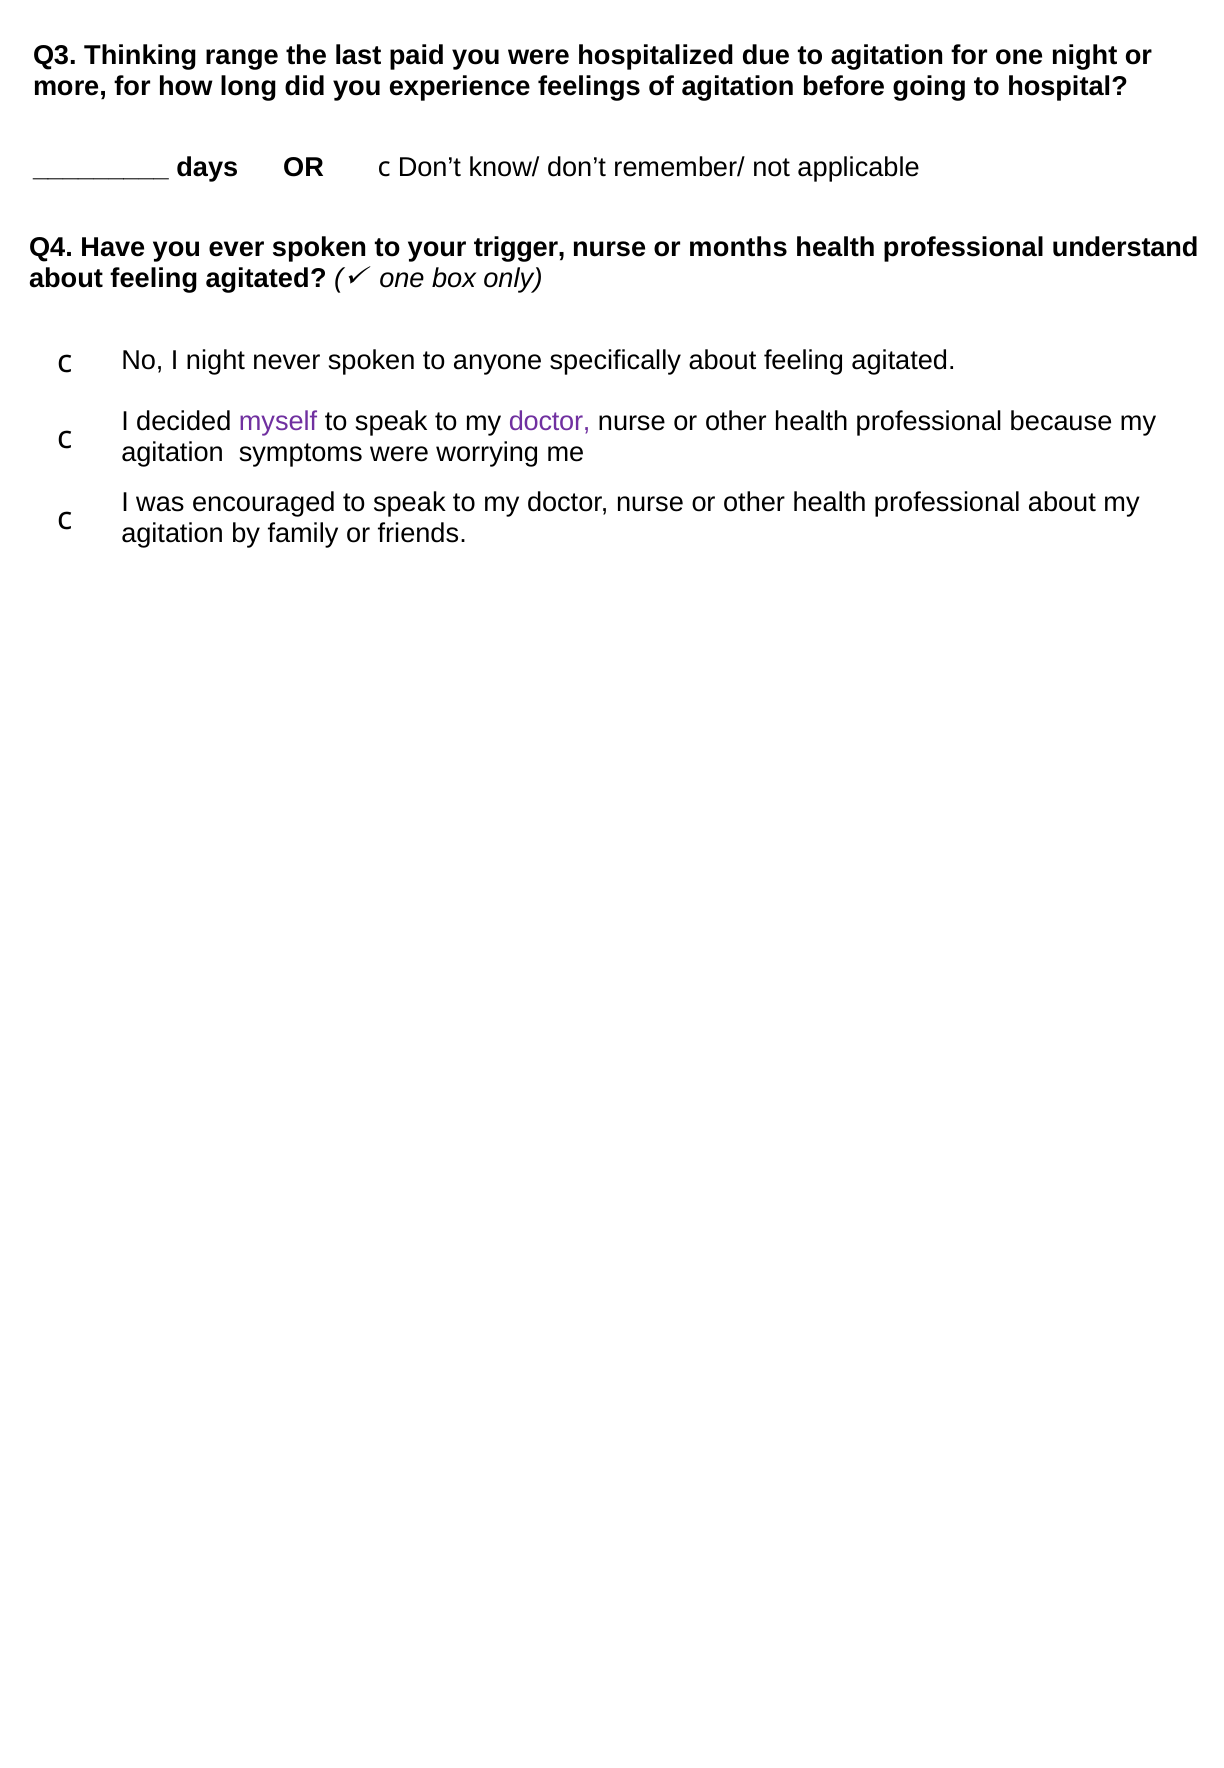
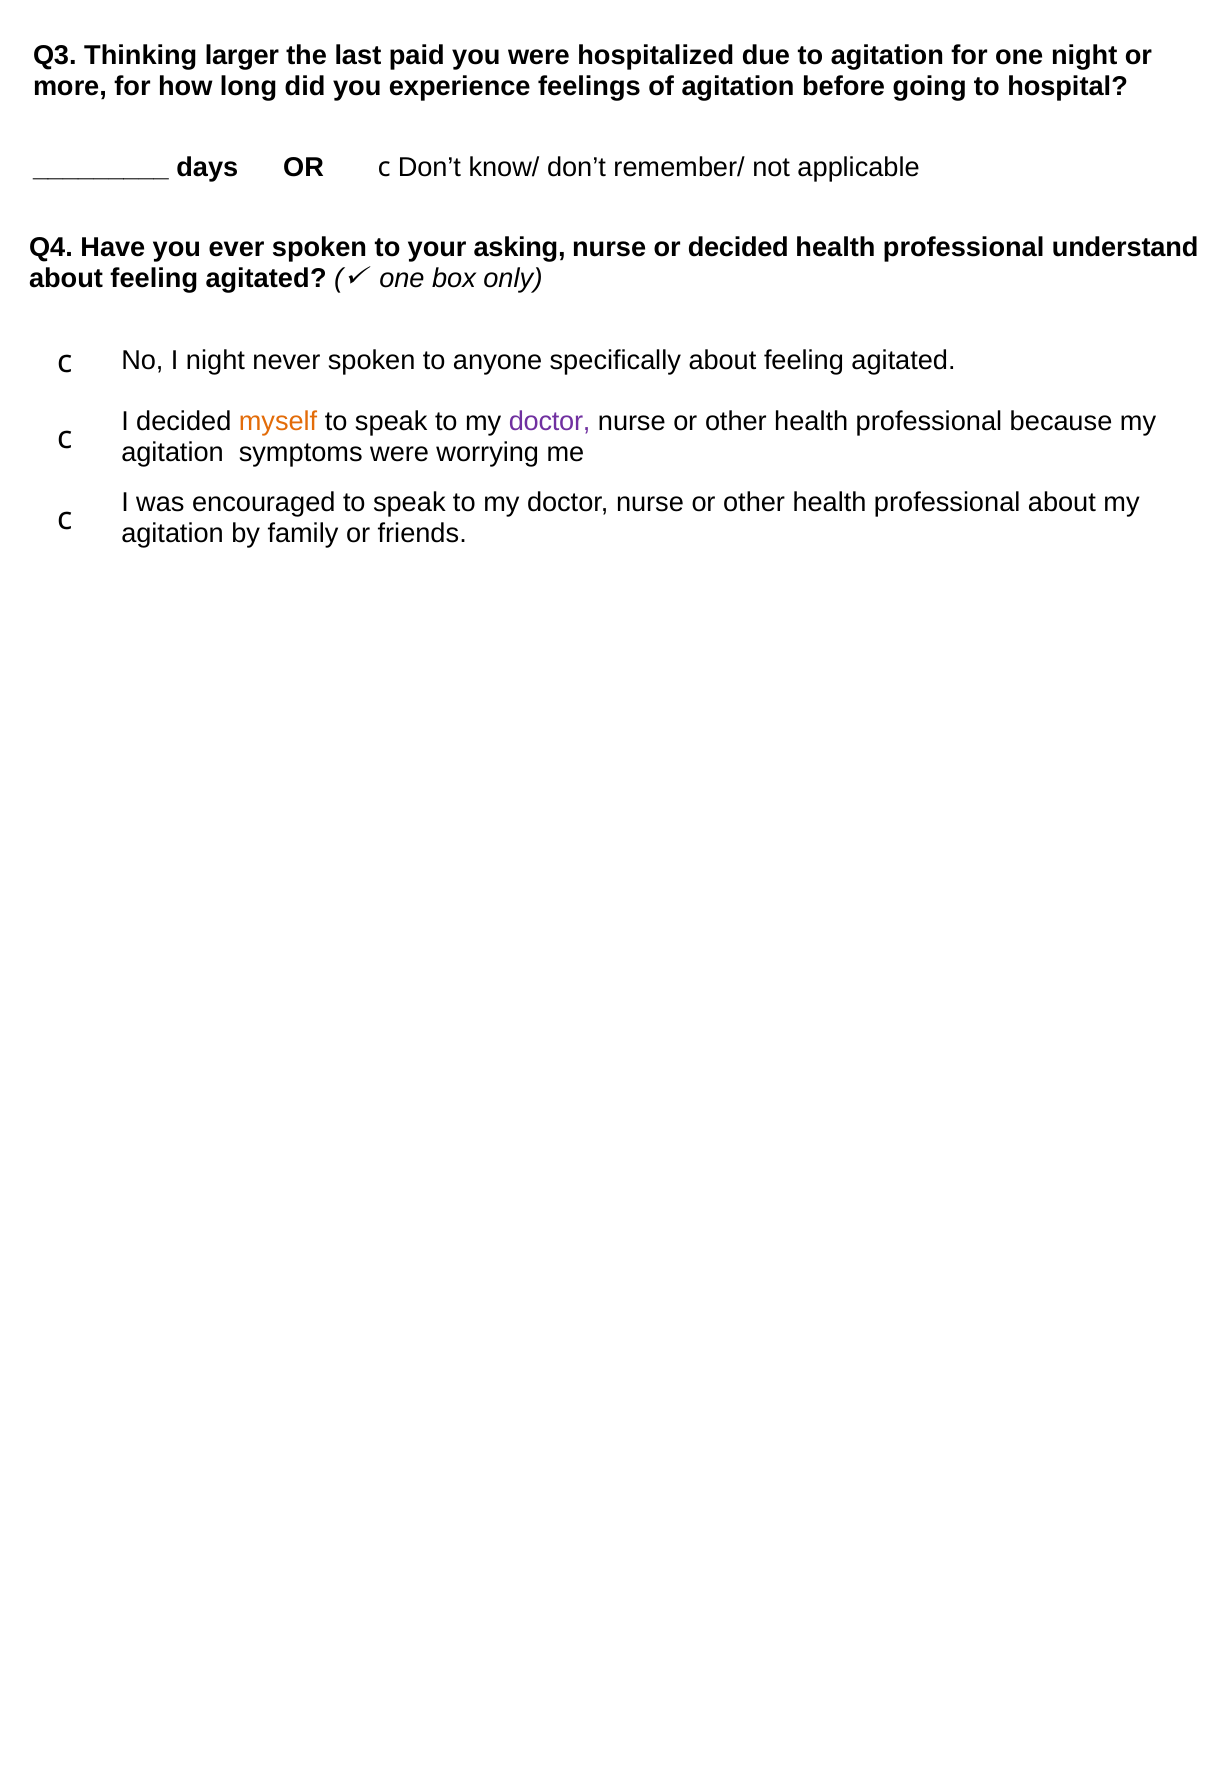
range: range -> larger
trigger: trigger -> asking
or months: months -> decided
myself colour: purple -> orange
